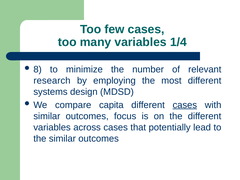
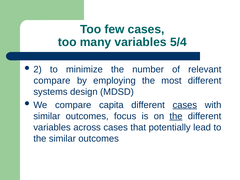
1/4: 1/4 -> 5/4
8: 8 -> 2
research at (52, 81): research -> compare
the at (176, 116) underline: none -> present
